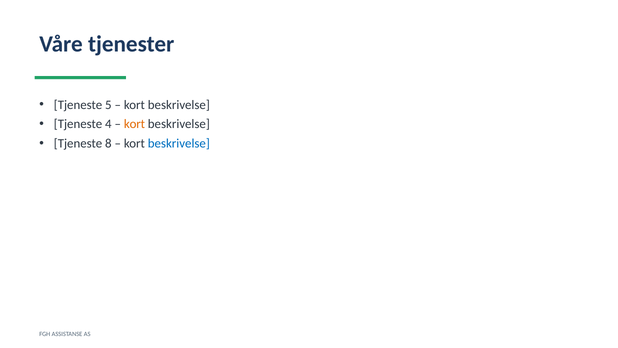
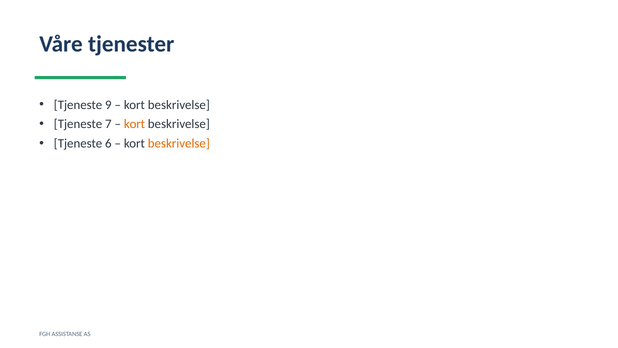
5: 5 -> 9
4: 4 -> 7
8: 8 -> 6
beskrivelse at (179, 143) colour: blue -> orange
